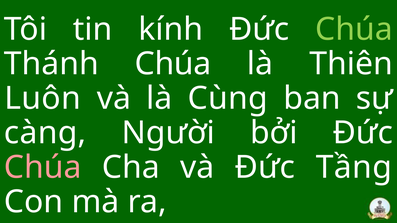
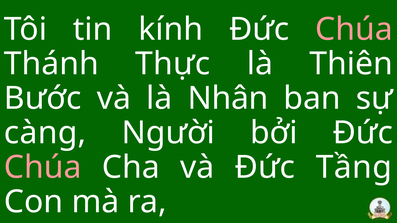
Chúa at (354, 29) colour: light green -> pink
Thánh Chúa: Chúa -> Thực
Luôn: Luôn -> Bước
Cùng: Cùng -> Nhân
